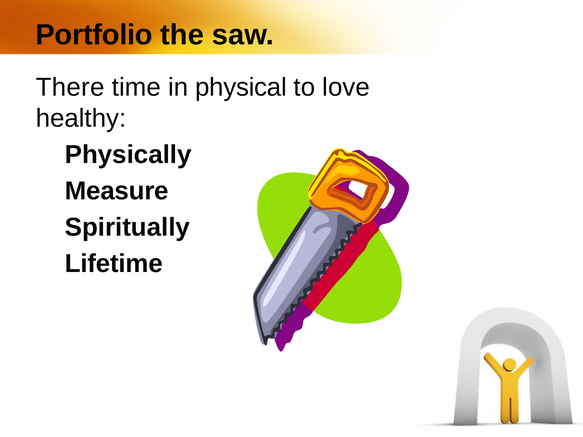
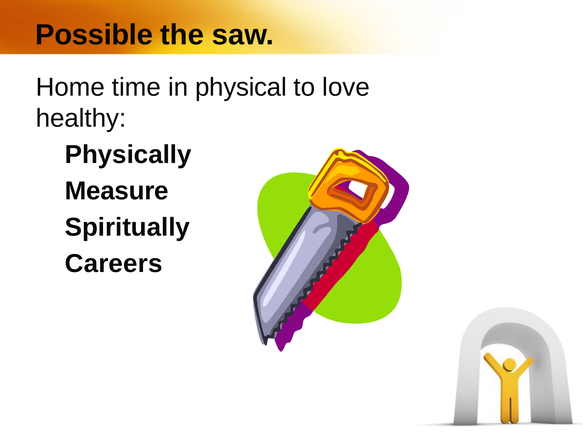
Portfolio: Portfolio -> Possible
There: There -> Home
Lifetime: Lifetime -> Careers
